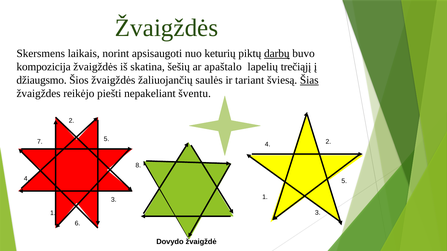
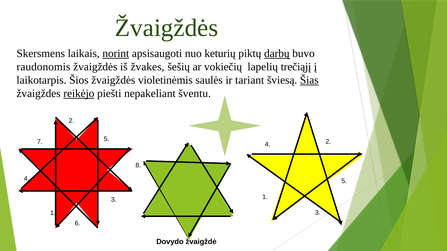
norint underline: none -> present
kompozicija: kompozicija -> raudonomis
skatina: skatina -> žvakes
apaštalo: apaštalo -> vokiečių
džiaugsmo: džiaugsmo -> laikotarpis
žaliuojančių: žaliuojančių -> violetinėmis
reikėjo underline: none -> present
